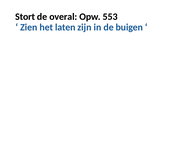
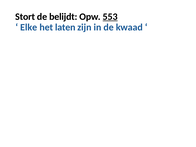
overal: overal -> belijdt
553 underline: none -> present
Zien: Zien -> Elke
buigen: buigen -> kwaad
